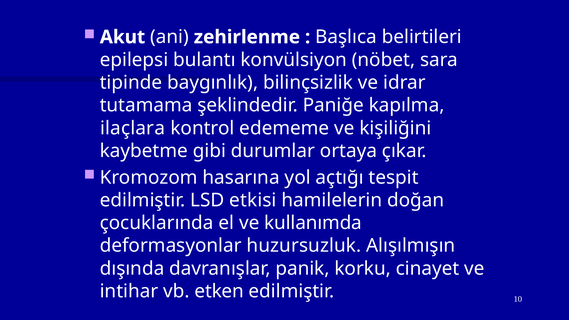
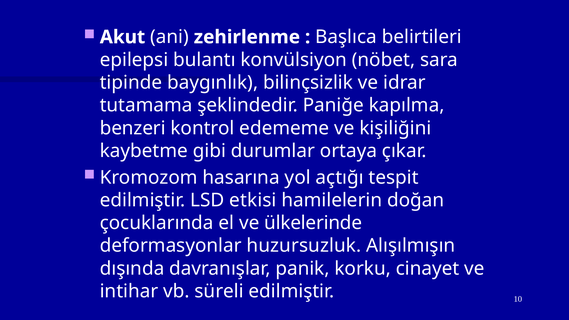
ilaçlara: ilaçlara -> benzeri
kullanımda: kullanımda -> ülkelerinde
etken: etken -> süreli
